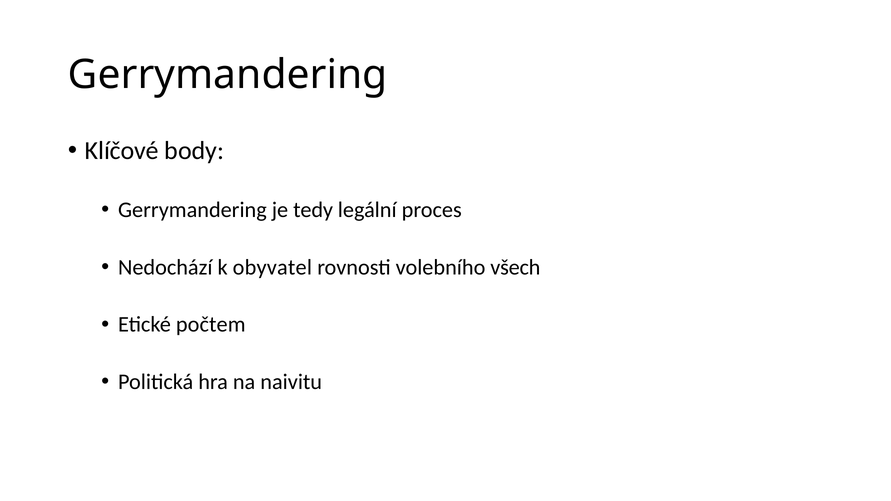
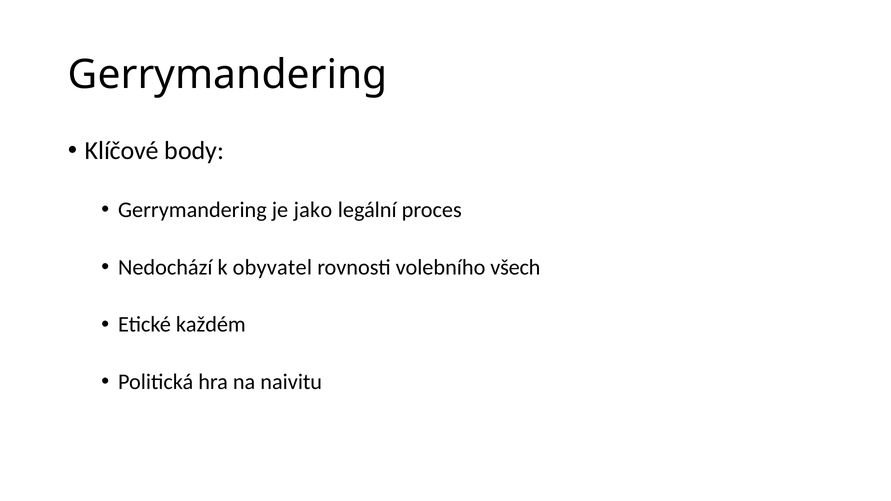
tedy: tedy -> jako
počtem: počtem -> každém
